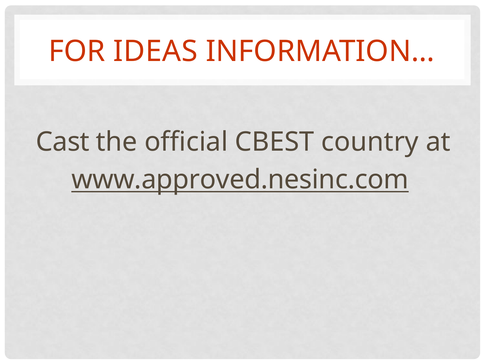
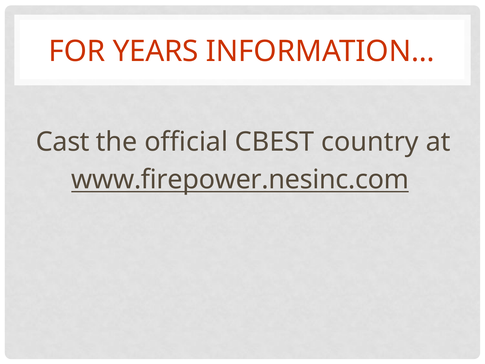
IDEAS: IDEAS -> YEARS
www.approved.nesinc.com: www.approved.nesinc.com -> www.firepower.nesinc.com
